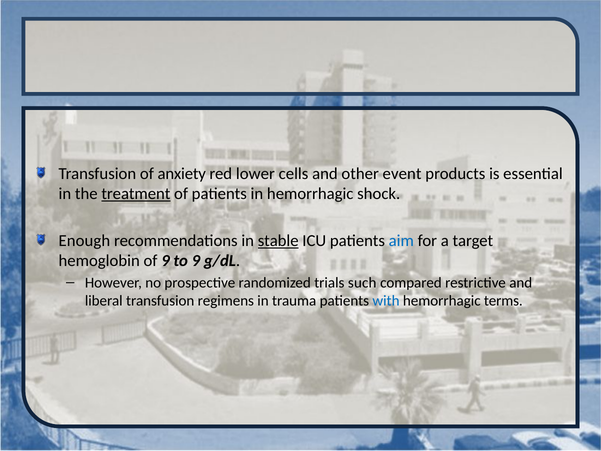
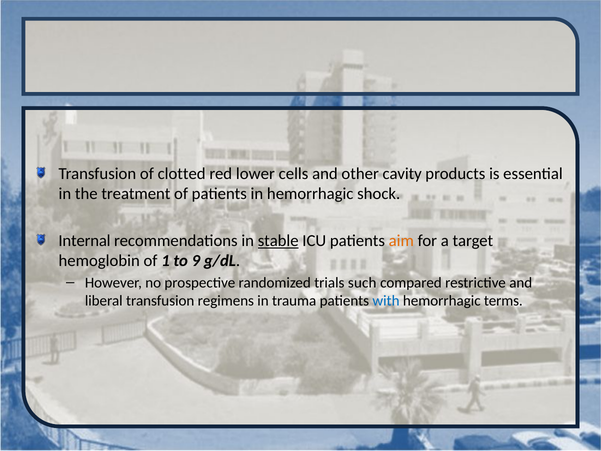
anxiety: anxiety -> clotted
event: event -> cavity
treatment underline: present -> none
Enough: Enough -> Internal
aim colour: blue -> orange
of 9: 9 -> 1
